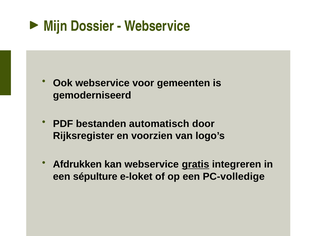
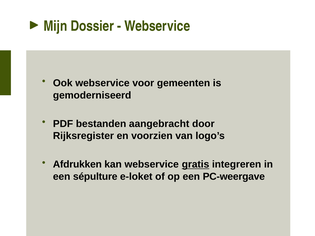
automatisch: automatisch -> aangebracht
PC-volledige: PC-volledige -> PC-weergave
